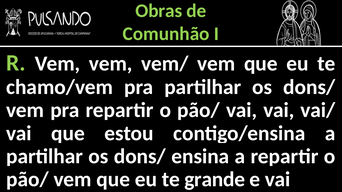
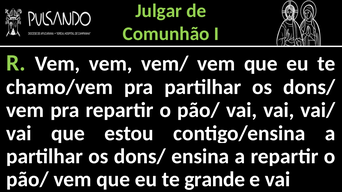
Obras: Obras -> Julgar
